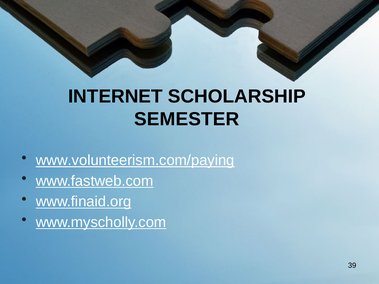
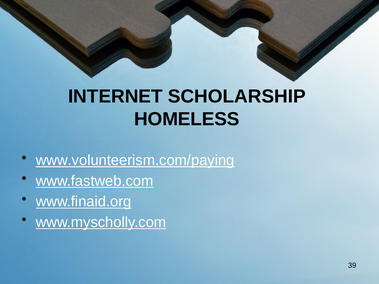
SEMESTER: SEMESTER -> HOMELESS
